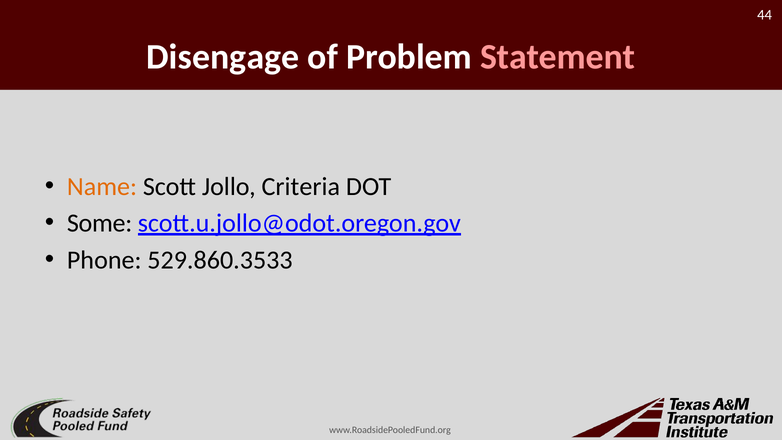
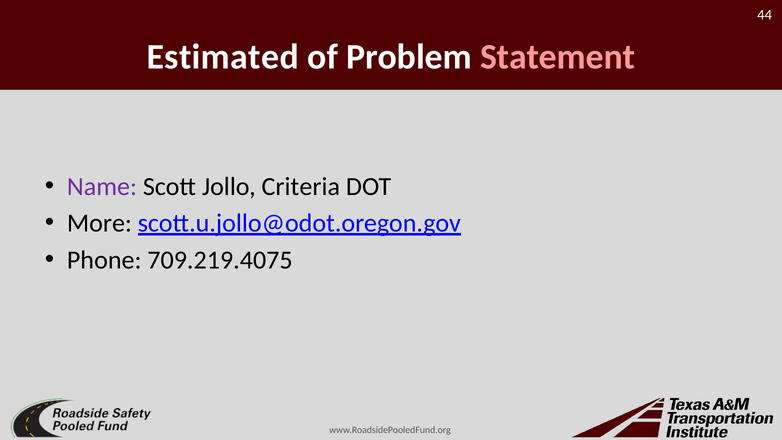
Disengage: Disengage -> Estimated
Name colour: orange -> purple
Some: Some -> More
529.860.3533: 529.860.3533 -> 709.219.4075
